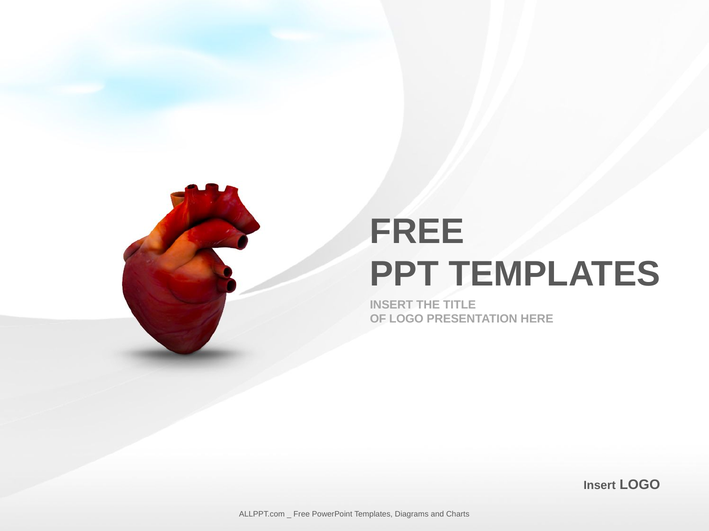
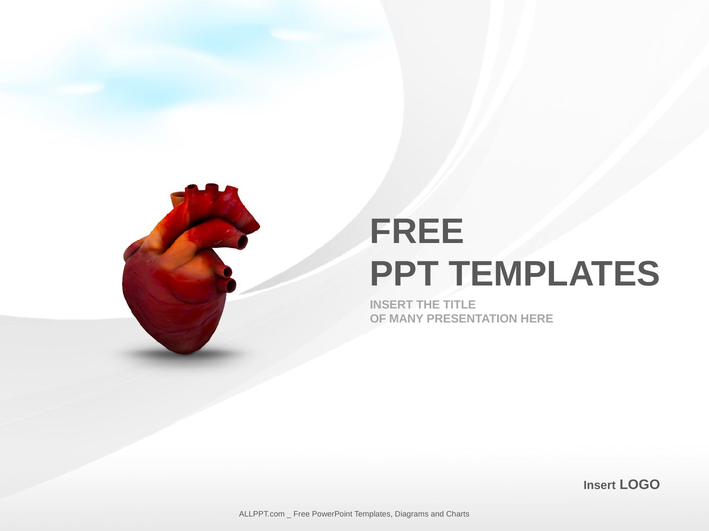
OF LOGO: LOGO -> MANY
